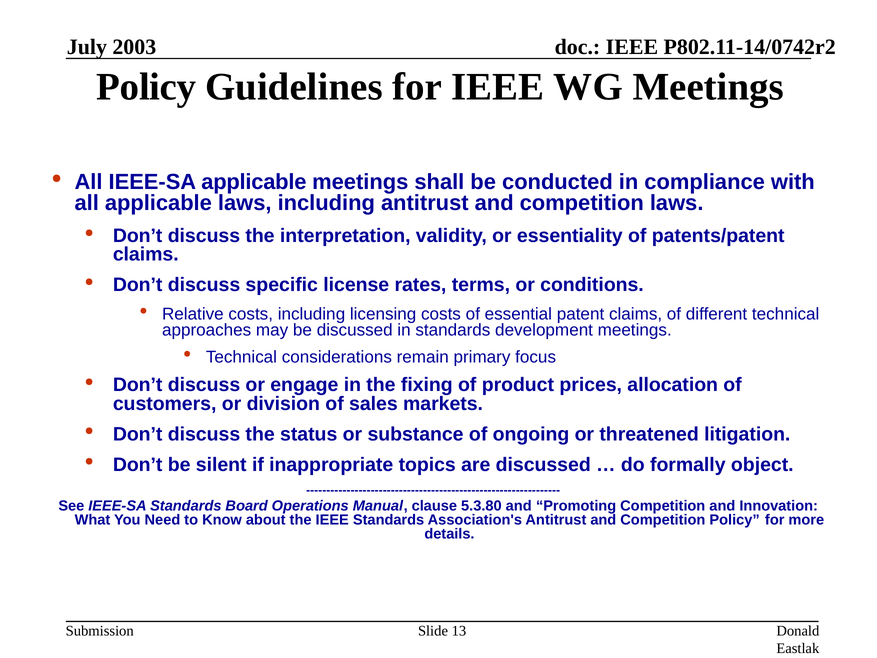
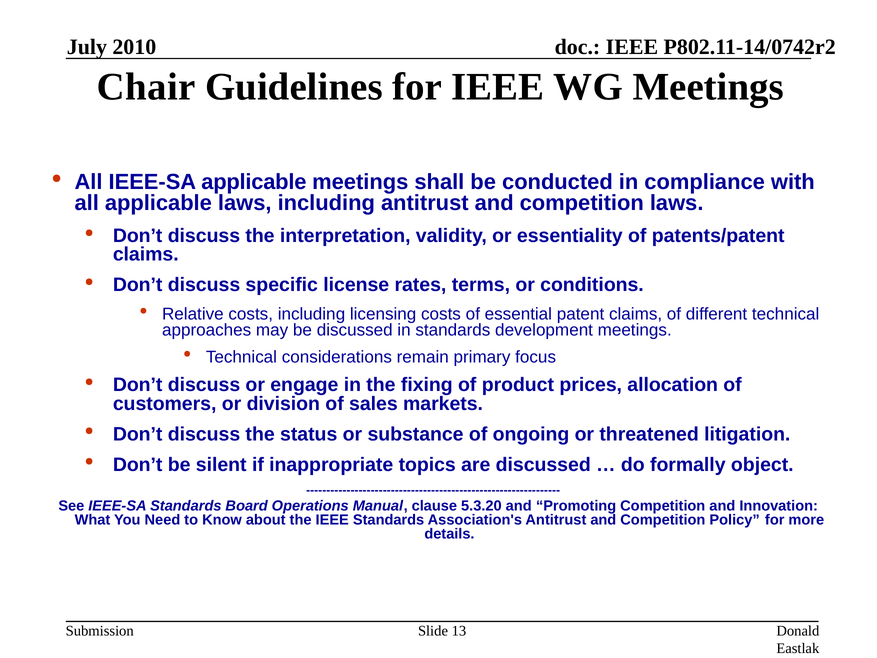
2003: 2003 -> 2010
Policy at (146, 87): Policy -> Chair
5.3.80: 5.3.80 -> 5.3.20
